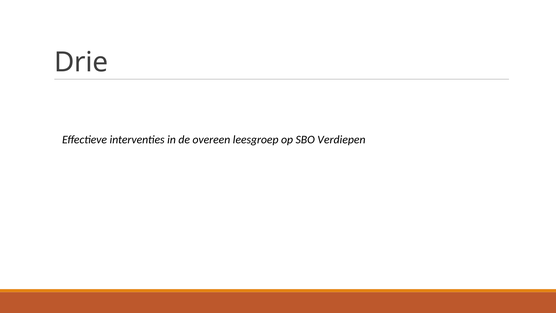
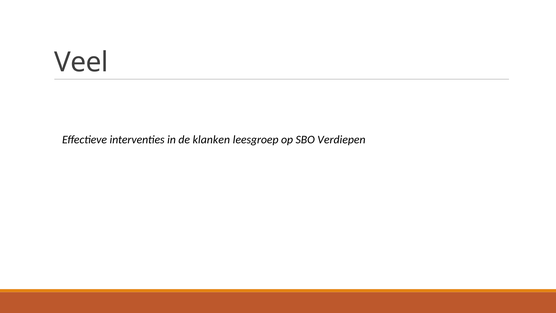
Drie: Drie -> Veel
overeen: overeen -> klanken
